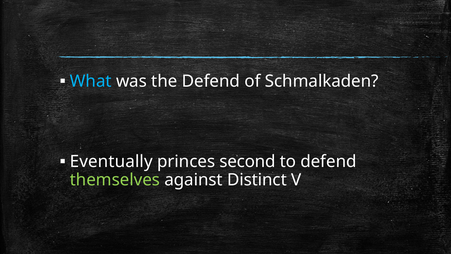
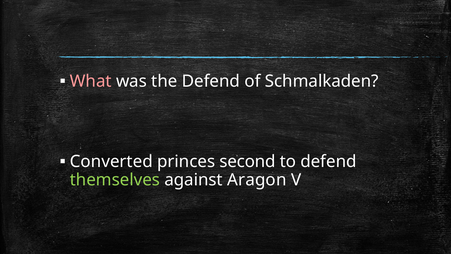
What colour: light blue -> pink
Eventually: Eventually -> Converted
Distinct: Distinct -> Aragon
